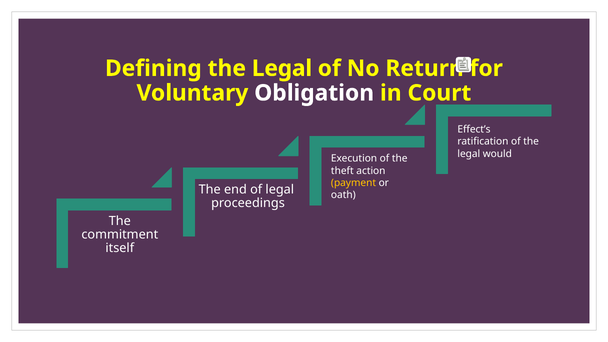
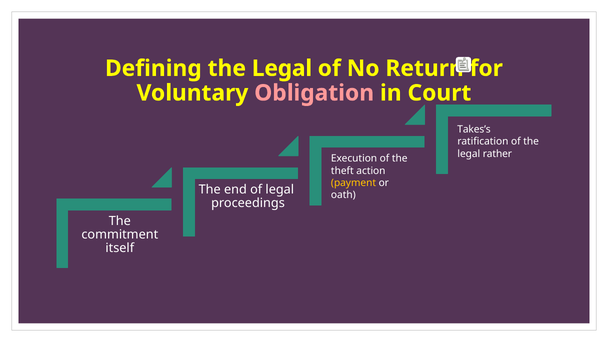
Obligation colour: white -> pink
Effect’s: Effect’s -> Takes’s
would: would -> rather
